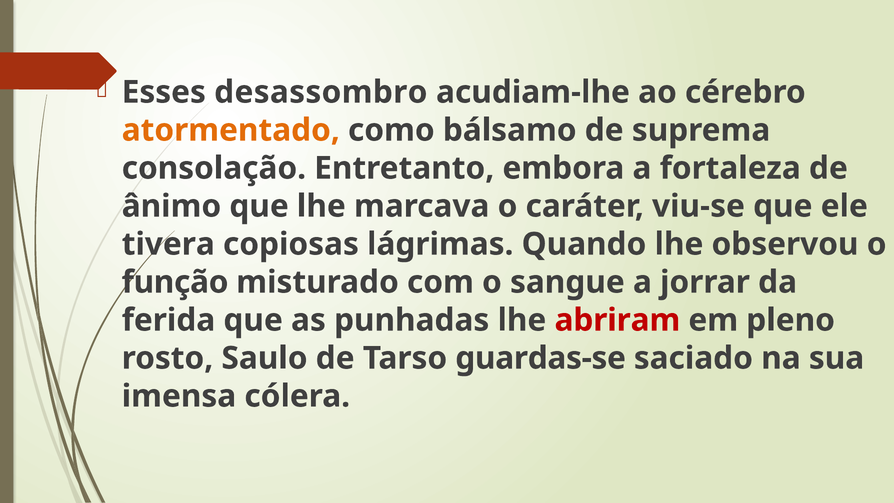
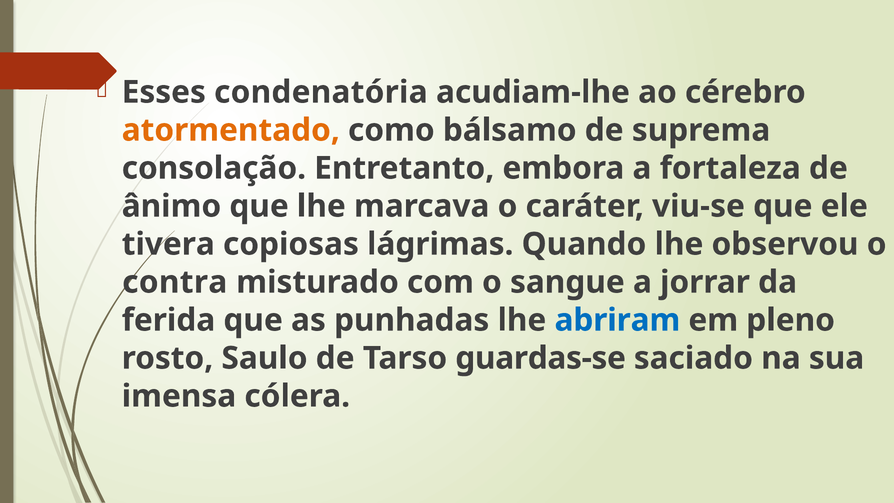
desassombro: desassombro -> condenatória
função: função -> contra
abriram colour: red -> blue
